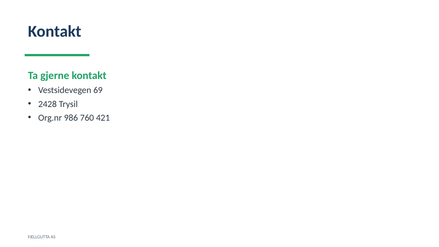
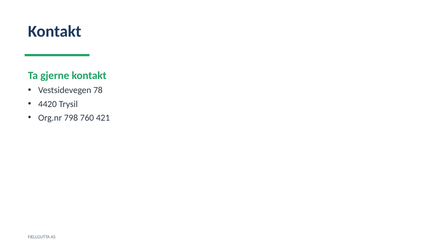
69: 69 -> 78
2428: 2428 -> 4420
986: 986 -> 798
